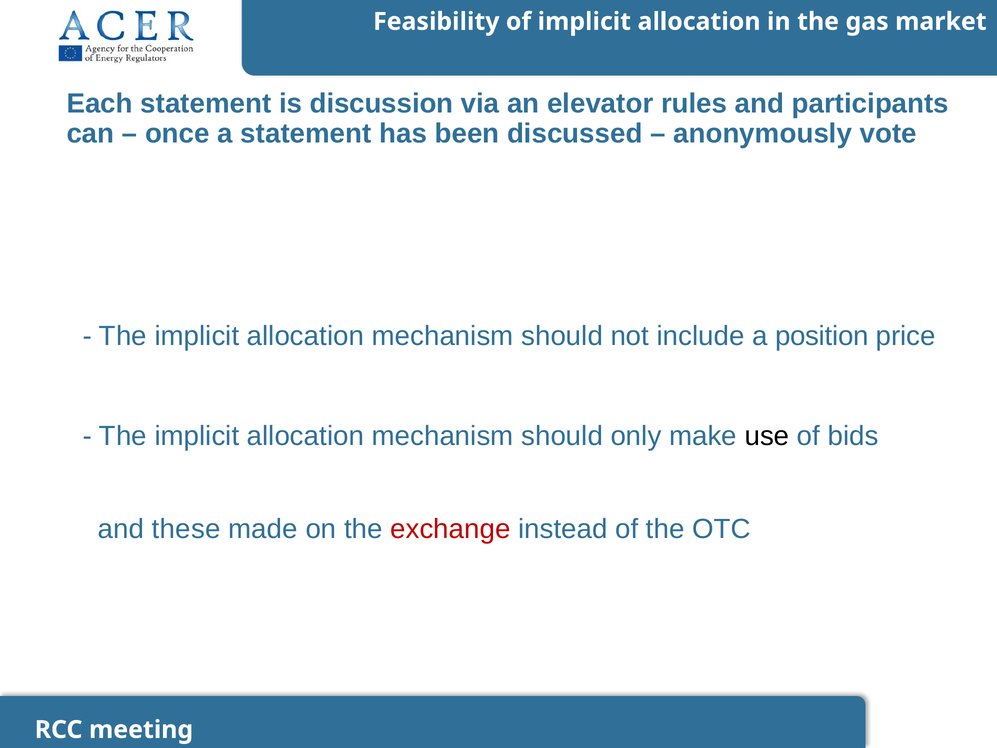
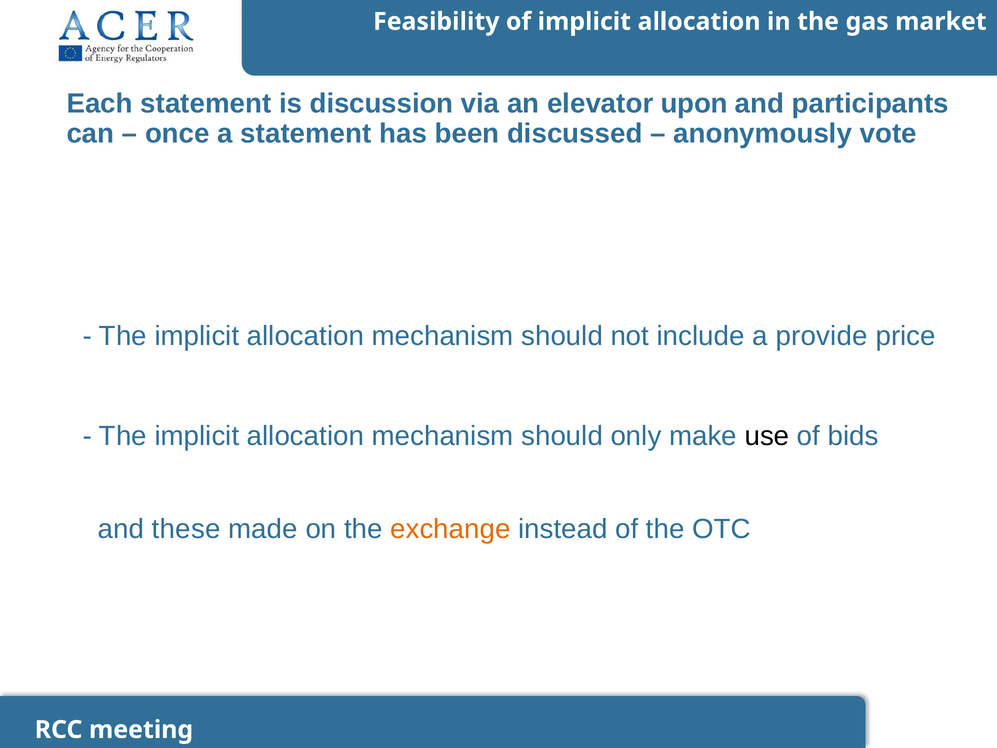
rules: rules -> upon
position: position -> provide
exchange colour: red -> orange
